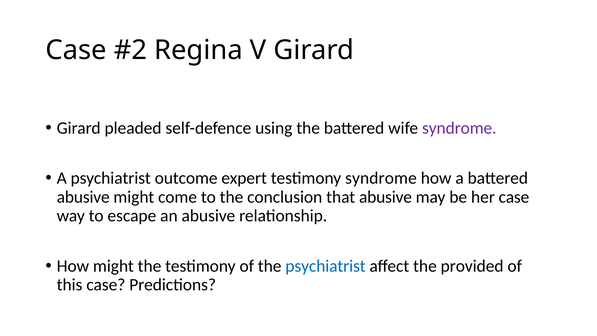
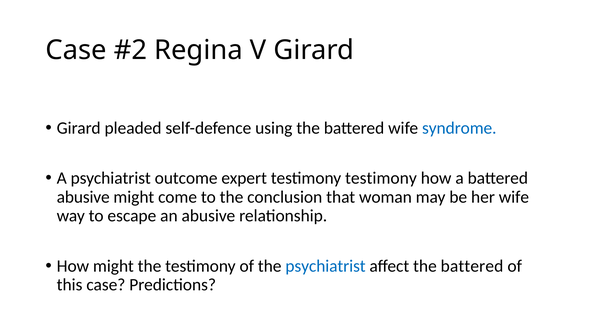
syndrome at (459, 128) colour: purple -> blue
testimony syndrome: syndrome -> testimony
that abusive: abusive -> woman
her case: case -> wife
affect the provided: provided -> battered
